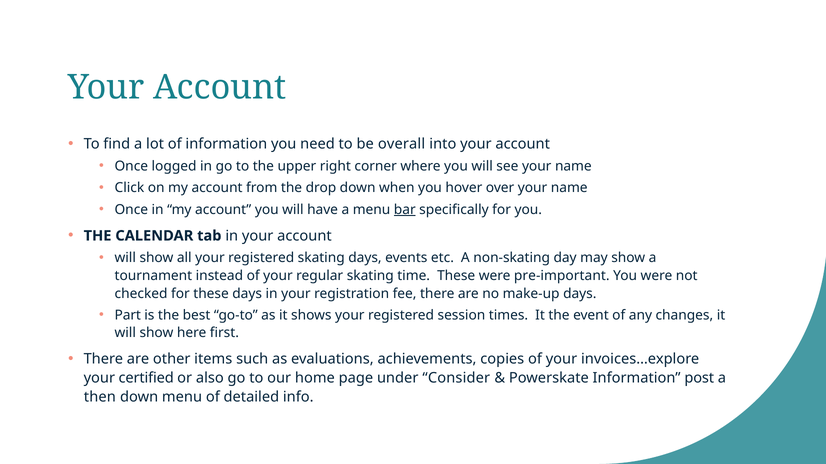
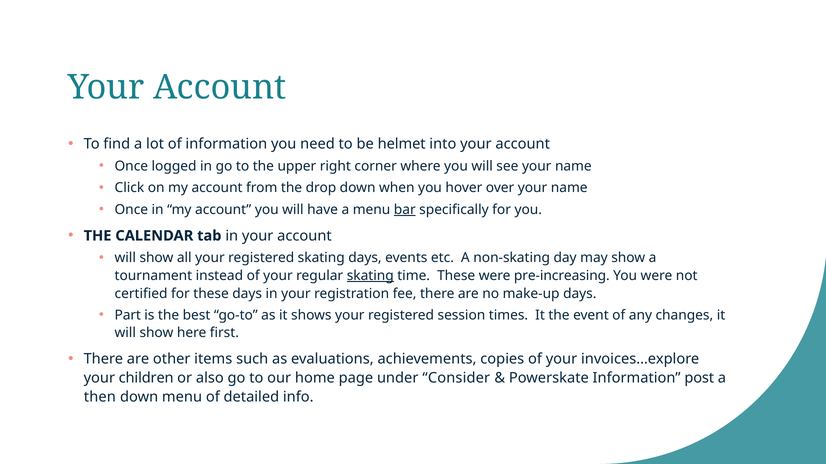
overall: overall -> helmet
skating at (370, 276) underline: none -> present
pre-important: pre-important -> pre-increasing
checked: checked -> certified
certified: certified -> children
